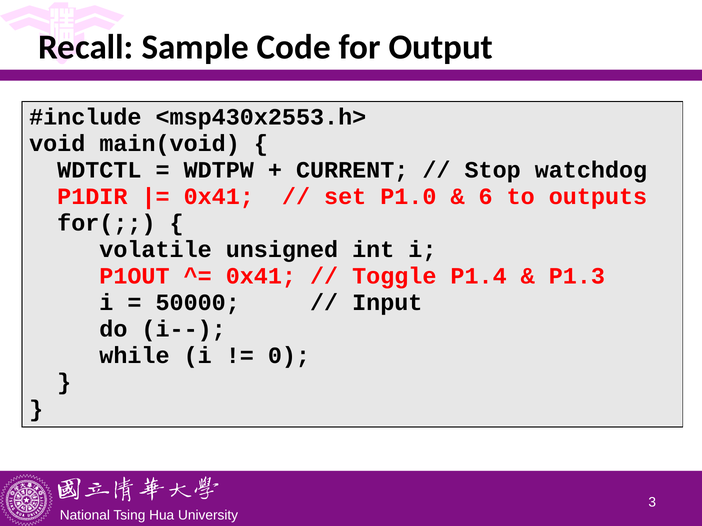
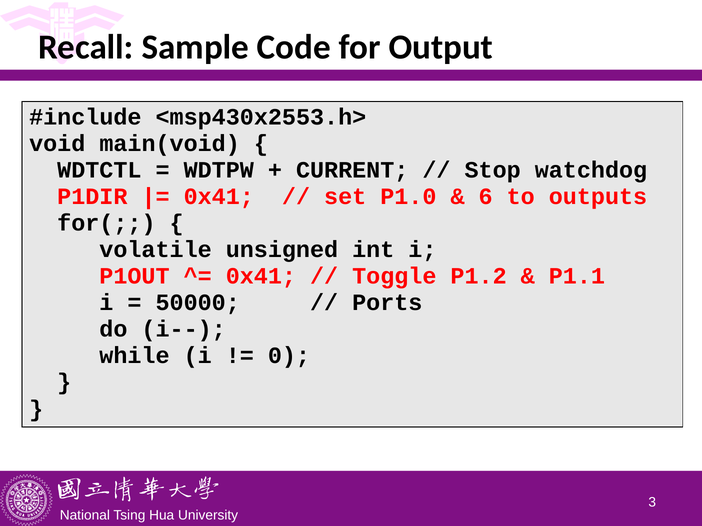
P1.4: P1.4 -> P1.2
P1.3: P1.3 -> P1.1
Input: Input -> Ports
